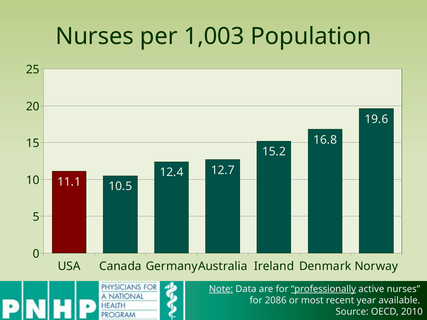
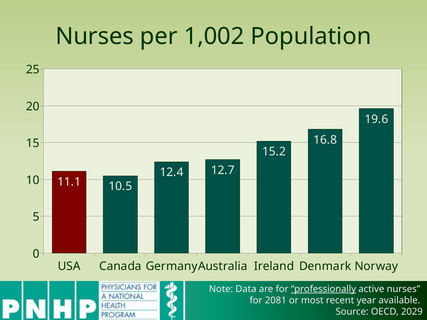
1,003: 1,003 -> 1,002
Note underline: present -> none
2086: 2086 -> 2081
2010: 2010 -> 2029
